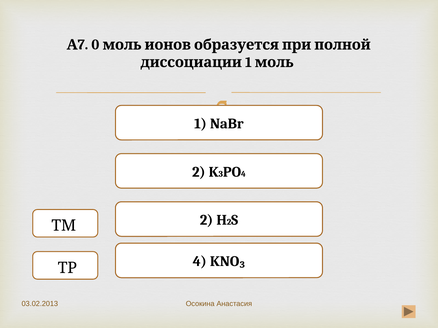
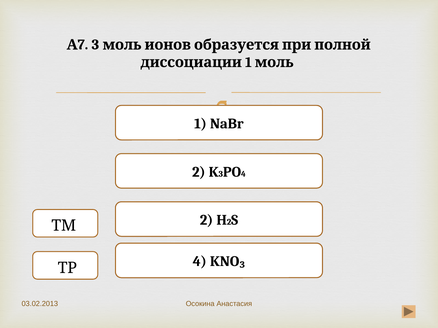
0 at (95, 45): 0 -> 3
